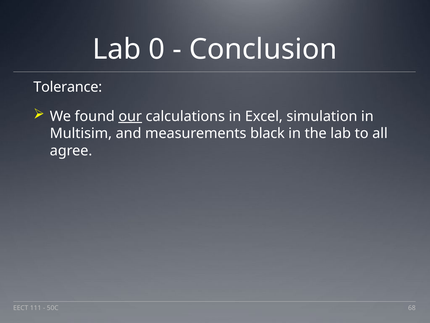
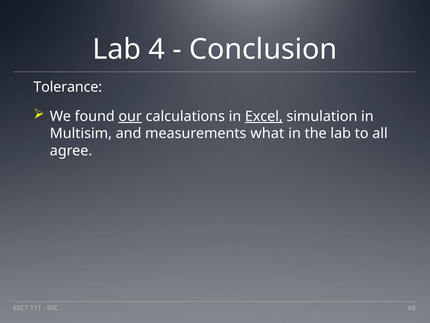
0: 0 -> 4
Excel underline: none -> present
black: black -> what
